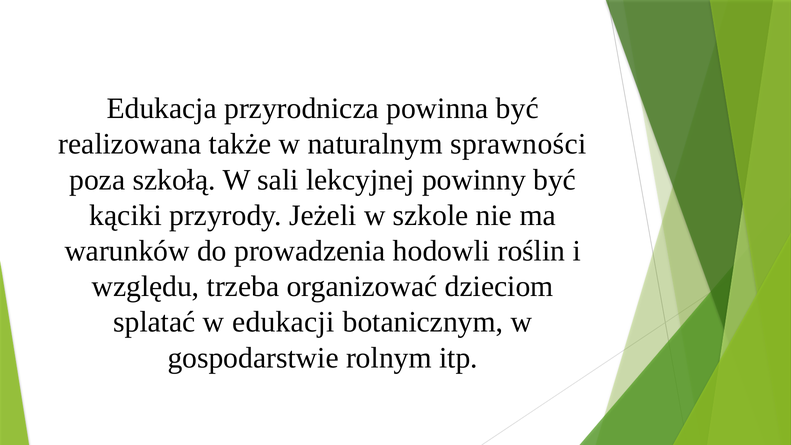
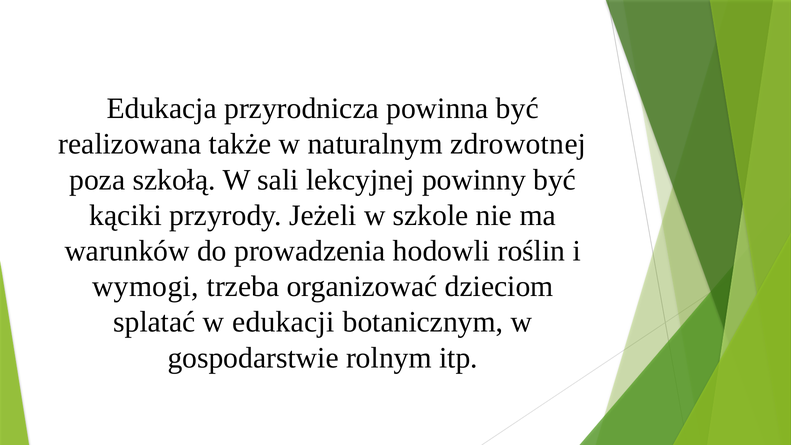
sprawności: sprawności -> zdrowotnej
względu: względu -> wymogi
